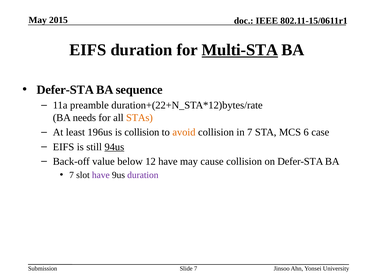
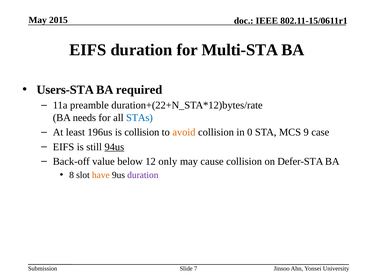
Multi-STA underline: present -> none
Defer-STA at (65, 90): Defer-STA -> Users-STA
sequence: sequence -> required
STAs colour: orange -> blue
in 7: 7 -> 0
6: 6 -> 9
12 have: have -> only
7 at (72, 175): 7 -> 8
have at (101, 175) colour: purple -> orange
